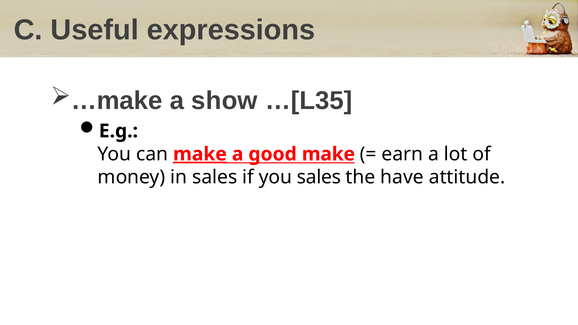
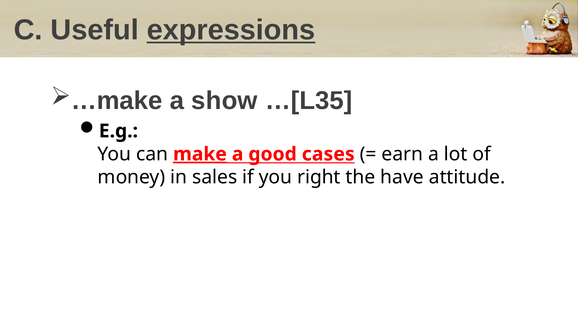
expressions underline: none -> present
good make: make -> cases
you sales: sales -> right
